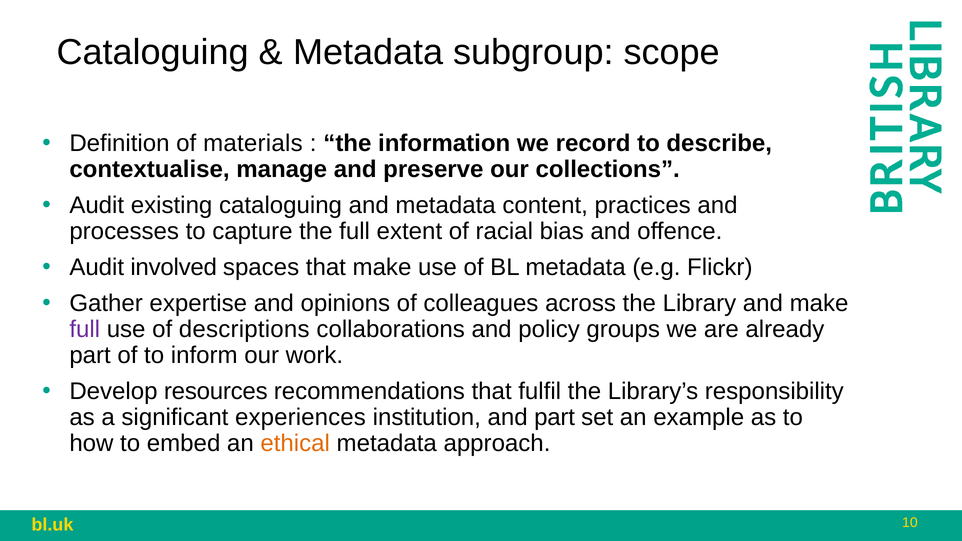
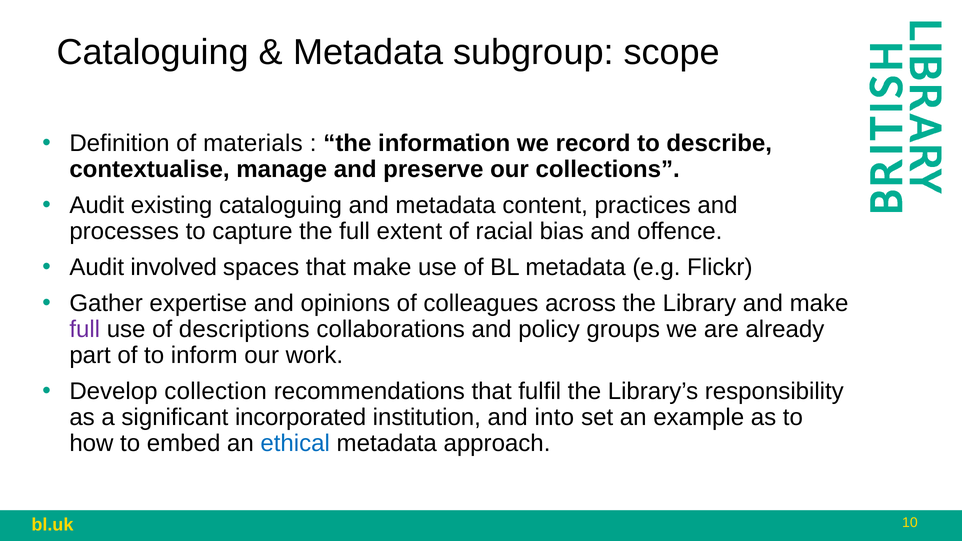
resources: resources -> collection
experiences: experiences -> incorporated
and part: part -> into
ethical colour: orange -> blue
